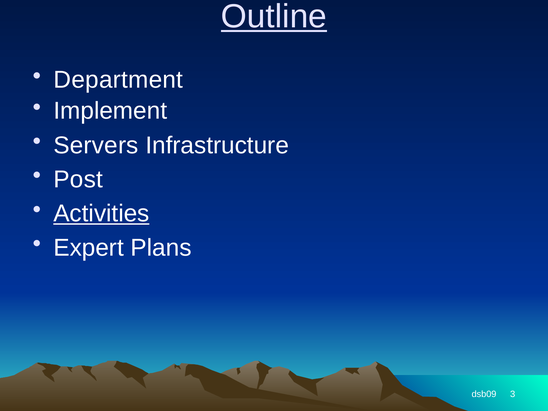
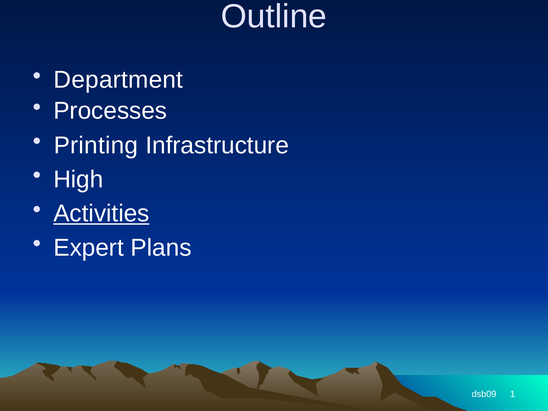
Outline underline: present -> none
Implement: Implement -> Processes
Servers: Servers -> Printing
Post: Post -> High
3: 3 -> 1
